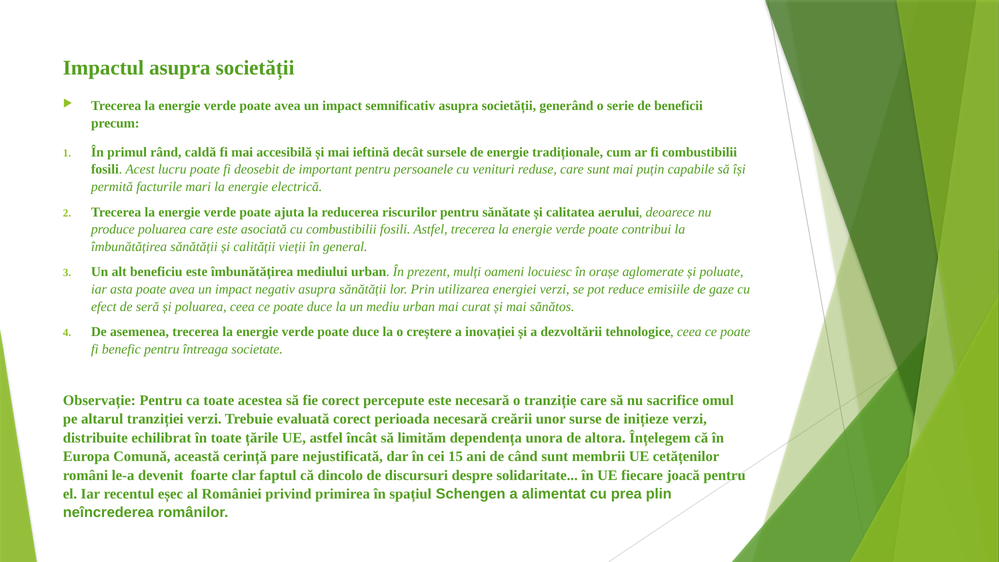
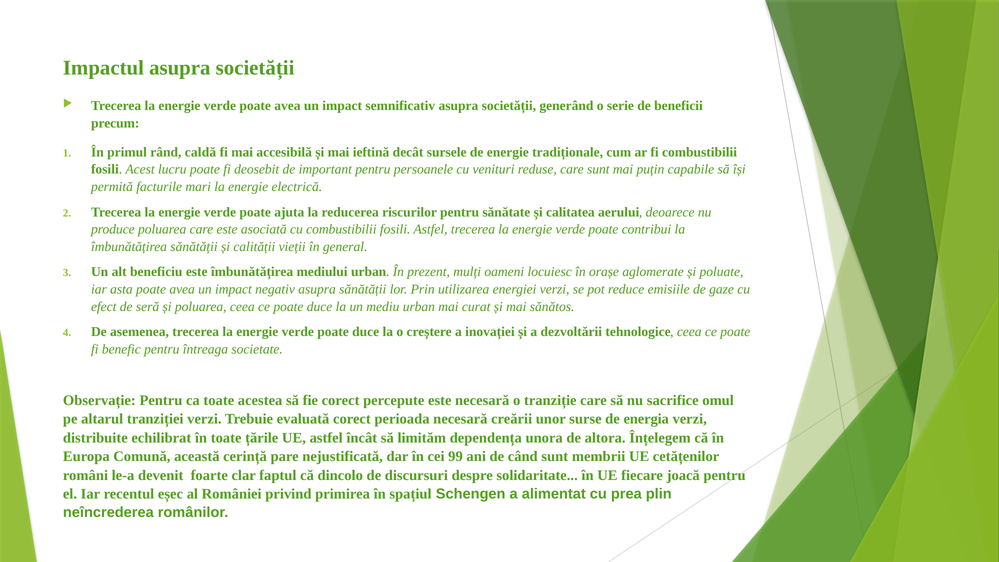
inițieze: inițieze -> energia
15: 15 -> 99
